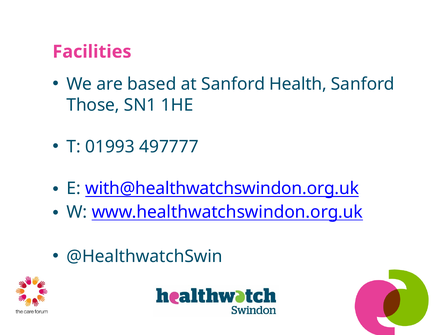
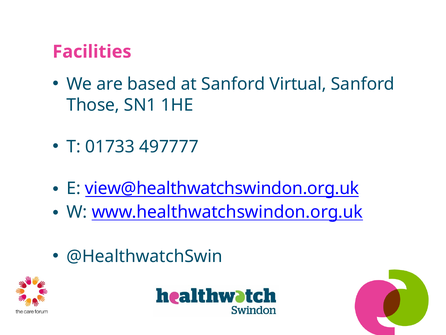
Health: Health -> Virtual
01993: 01993 -> 01733
with@healthwatchswindon.org.uk: with@healthwatchswindon.org.uk -> view@healthwatchswindon.org.uk
